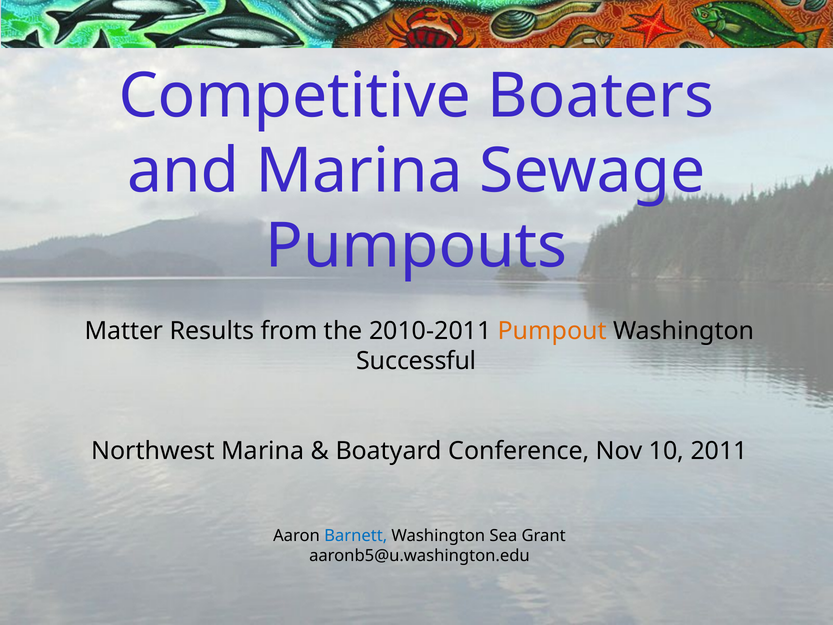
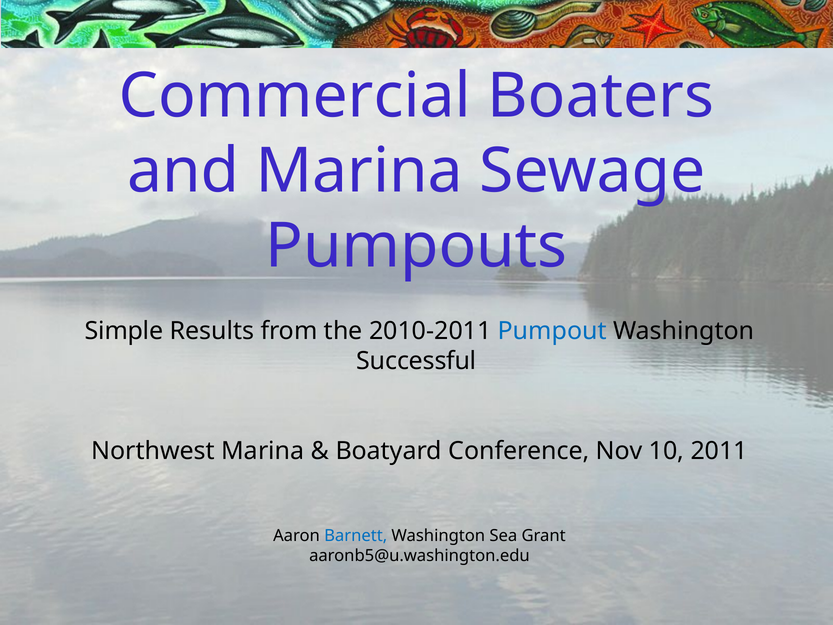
Competitive: Competitive -> Commercial
Matter: Matter -> Simple
Pumpout colour: orange -> blue
